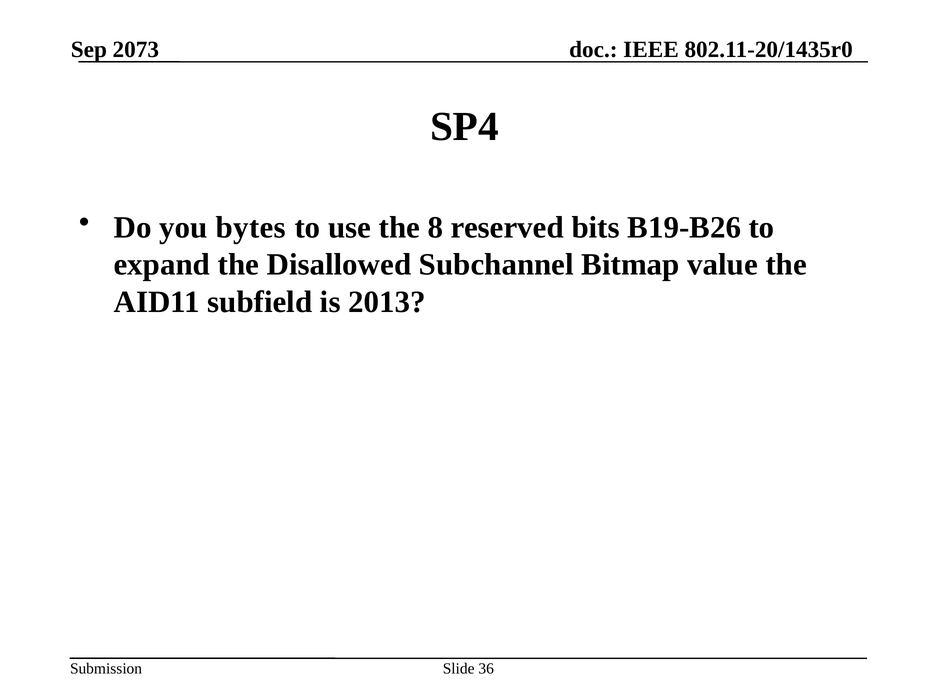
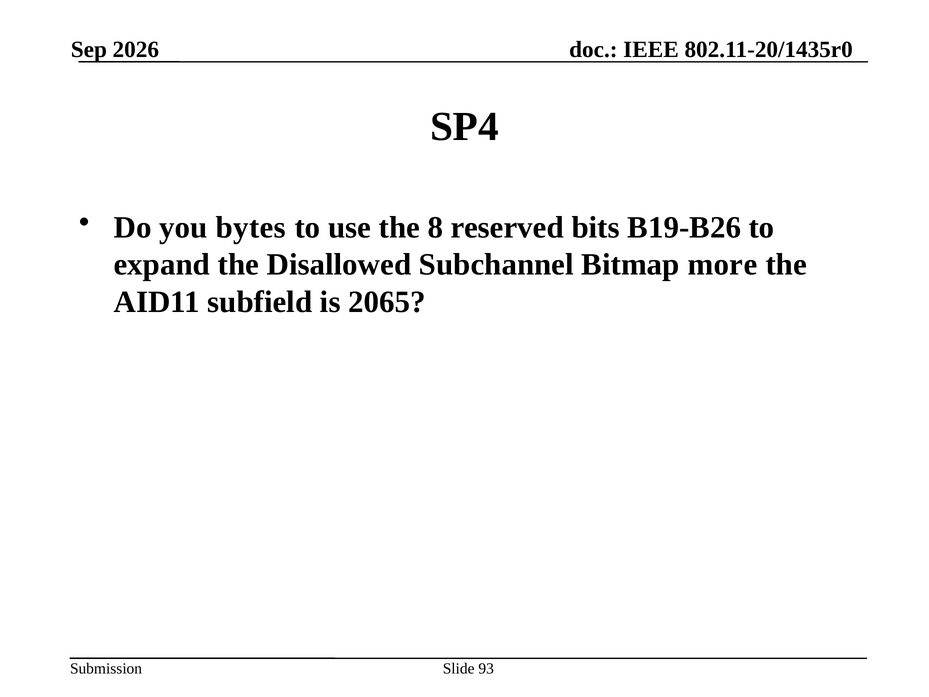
2073: 2073 -> 2026
value: value -> more
2013: 2013 -> 2065
36: 36 -> 93
